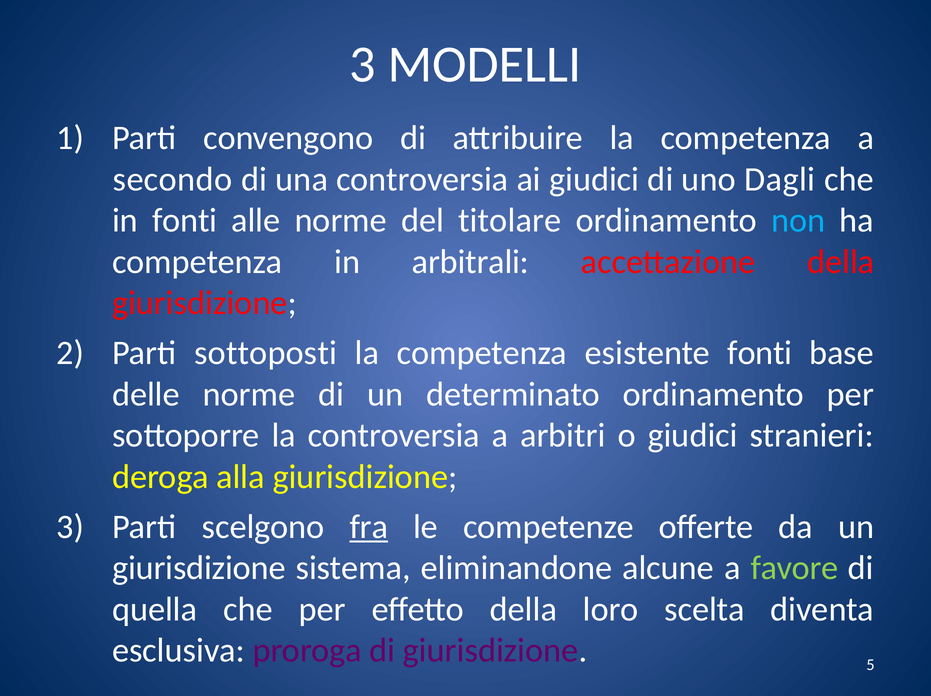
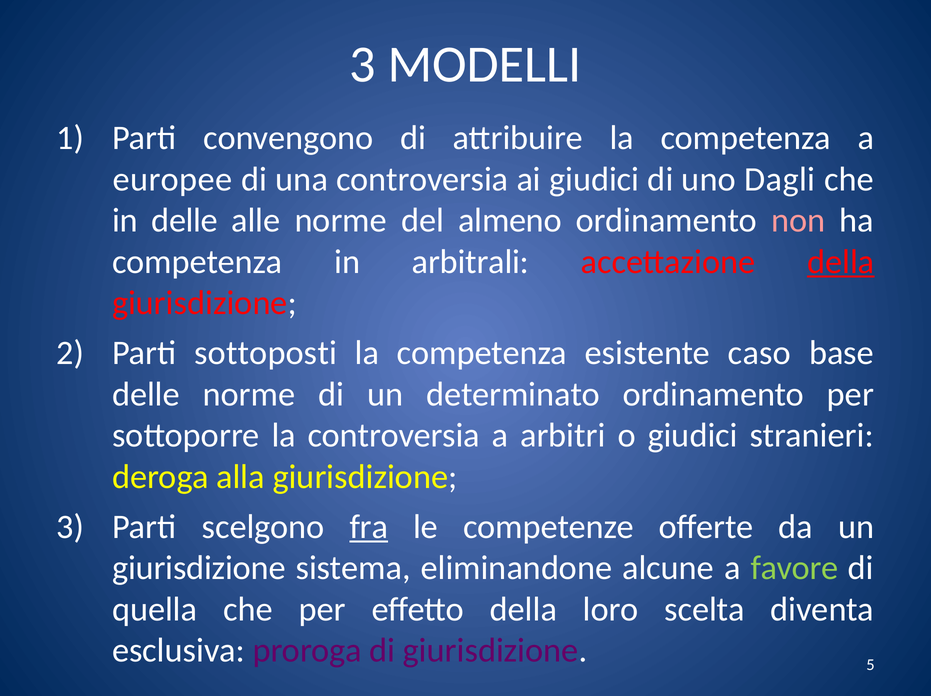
secondo: secondo -> europee
in fonti: fonti -> delle
titolare: titolare -> almeno
non colour: light blue -> pink
della at (841, 262) underline: none -> present
esistente fonti: fonti -> caso
